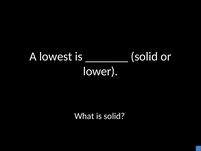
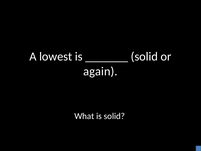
lower: lower -> again
